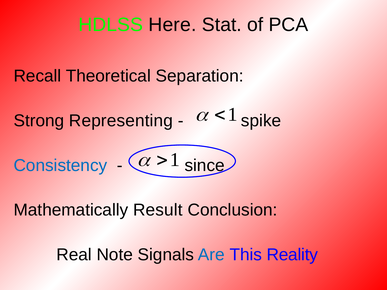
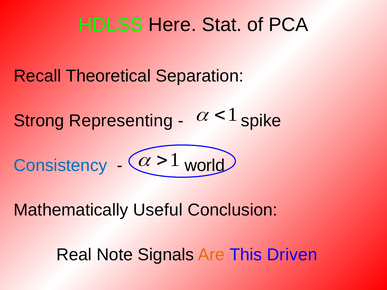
since: since -> world
Result: Result -> Useful
Are colour: blue -> orange
Reality: Reality -> Driven
